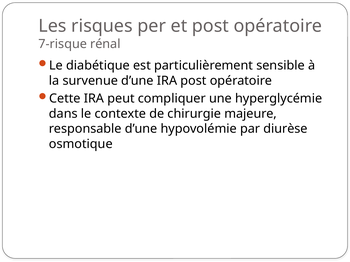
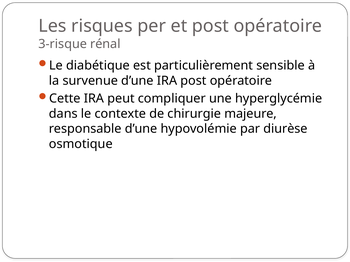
7-risque: 7-risque -> 3-risque
